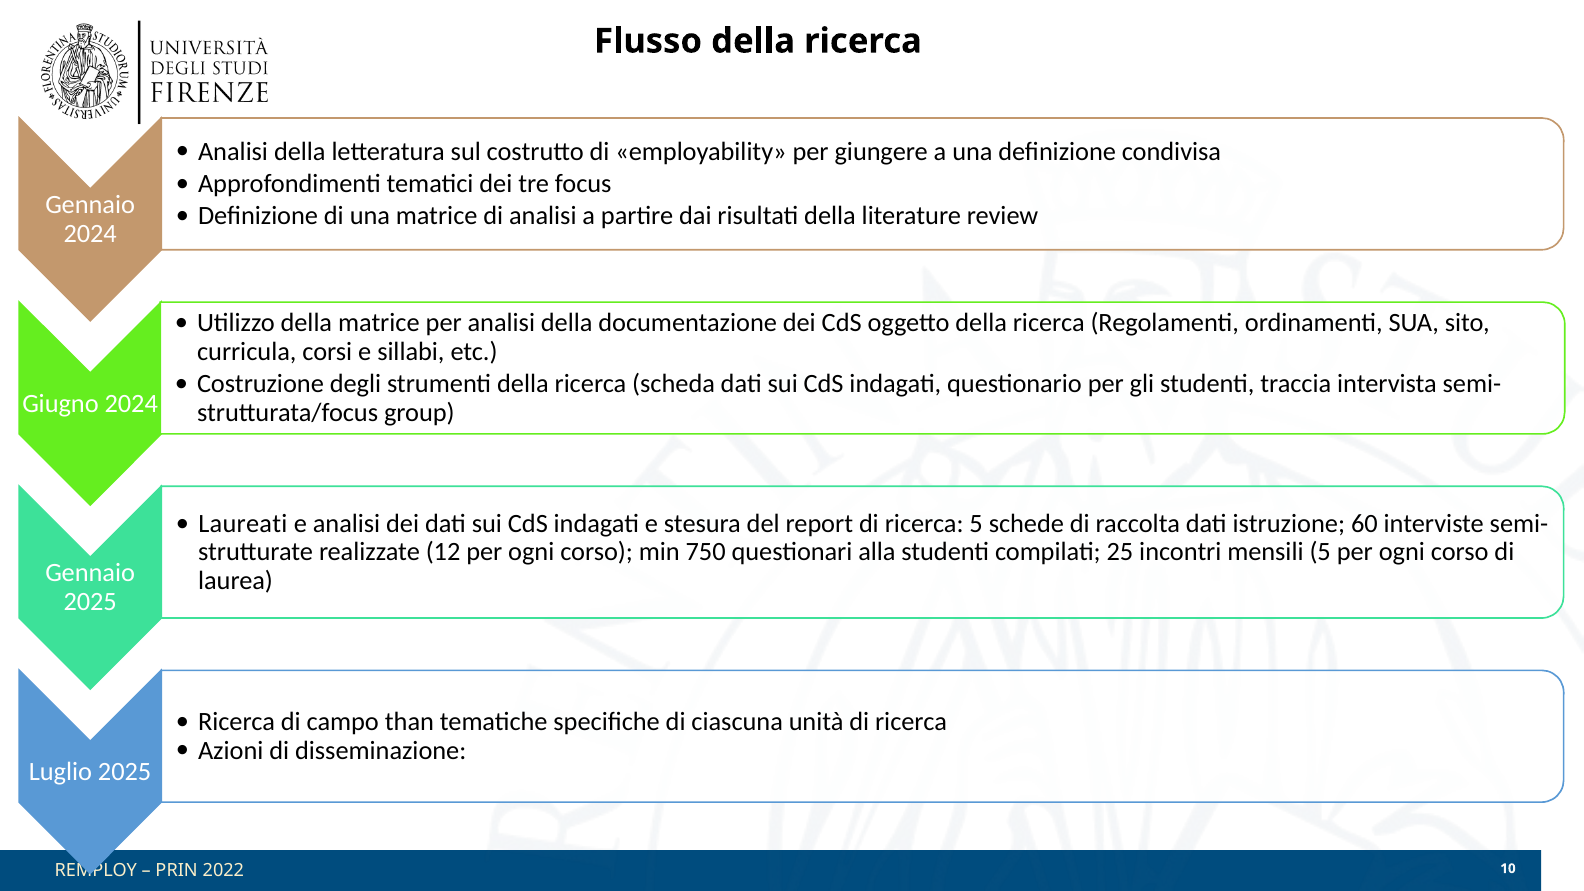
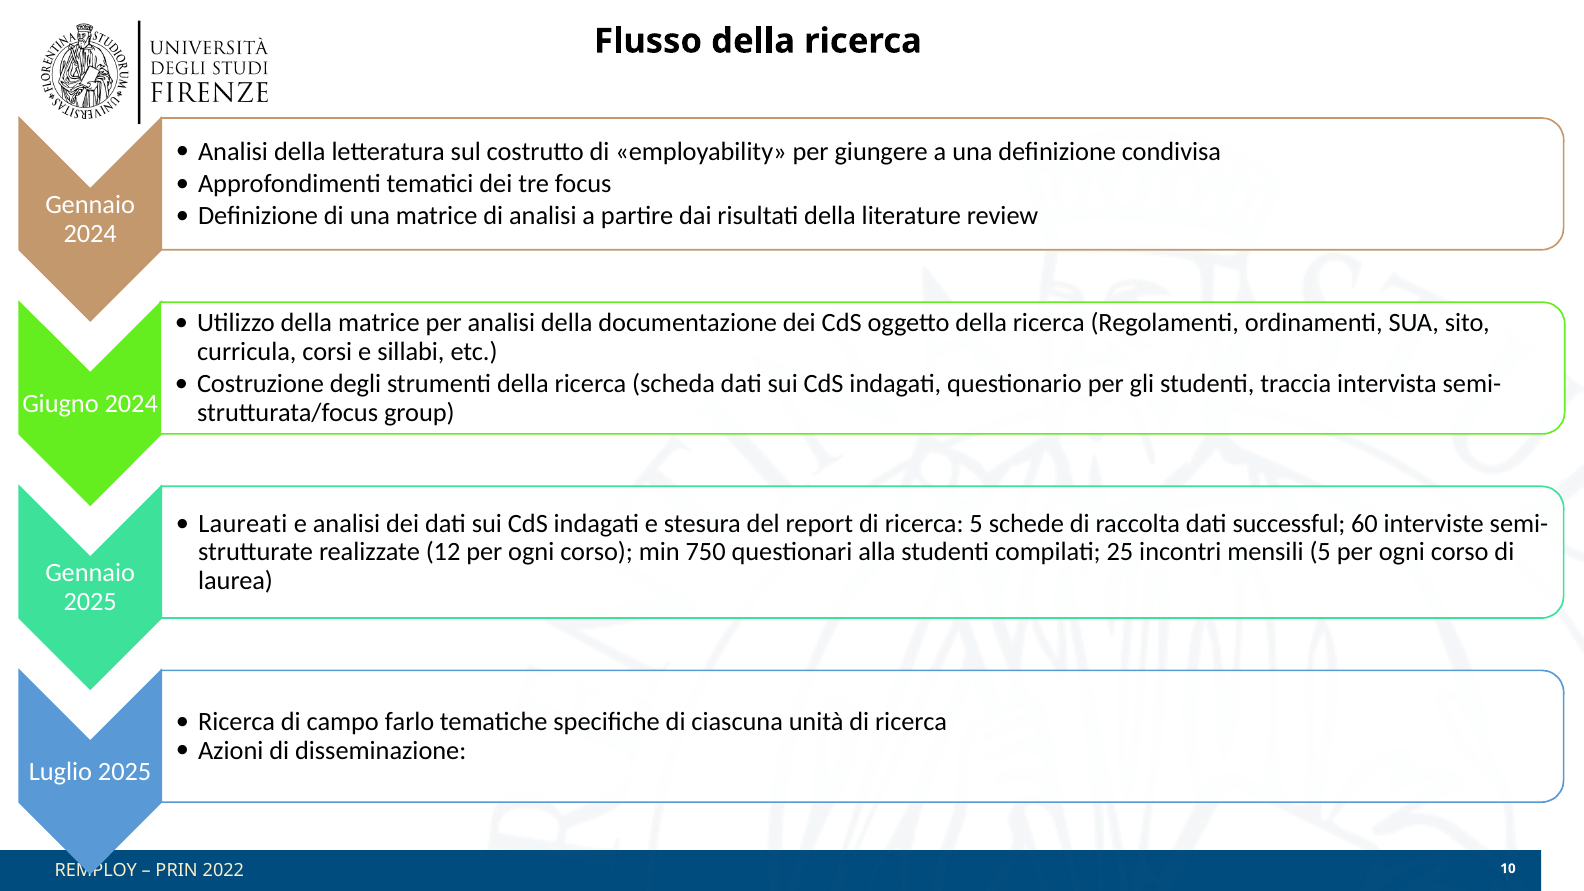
istruzione: istruzione -> successful
than: than -> farlo
